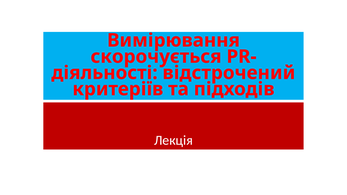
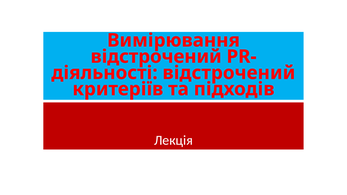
скорочується at (156, 57): скорочується -> відстрочений
